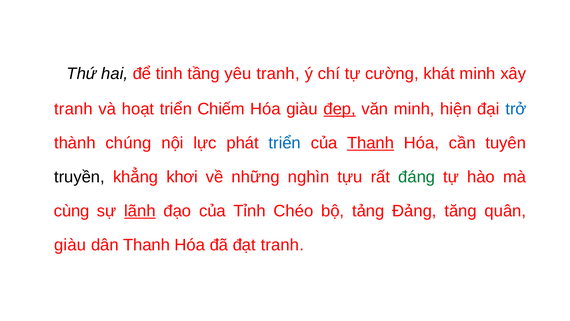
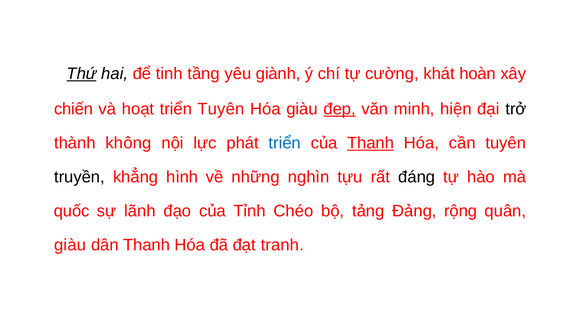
Thứ underline: none -> present
yêu tranh: tranh -> giành
khát minh: minh -> hoàn
tranh at (73, 109): tranh -> chiến
triển Chiếm: Chiếm -> Tuyên
trở colour: blue -> black
chúng: chúng -> không
khơi: khơi -> hình
đáng colour: green -> black
cùng: cùng -> quốc
lãnh underline: present -> none
tăng: tăng -> rộng
